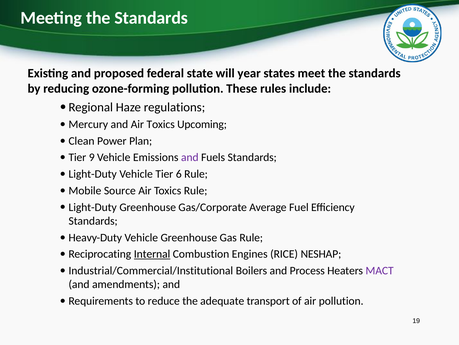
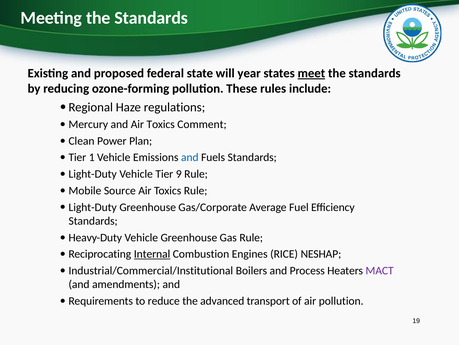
meet underline: none -> present
Upcoming: Upcoming -> Comment
9: 9 -> 1
and at (190, 157) colour: purple -> blue
6: 6 -> 9
adequate: adequate -> advanced
